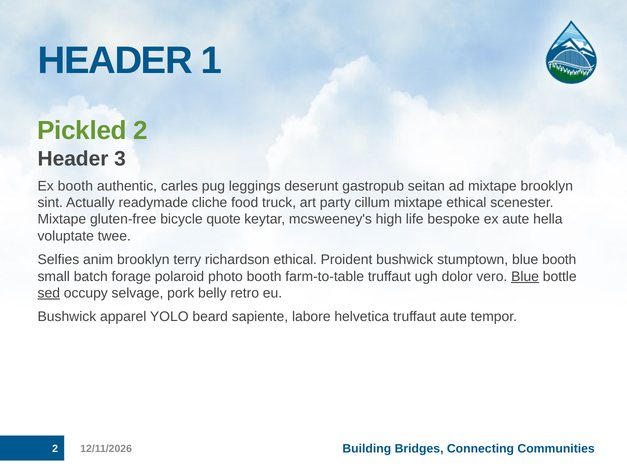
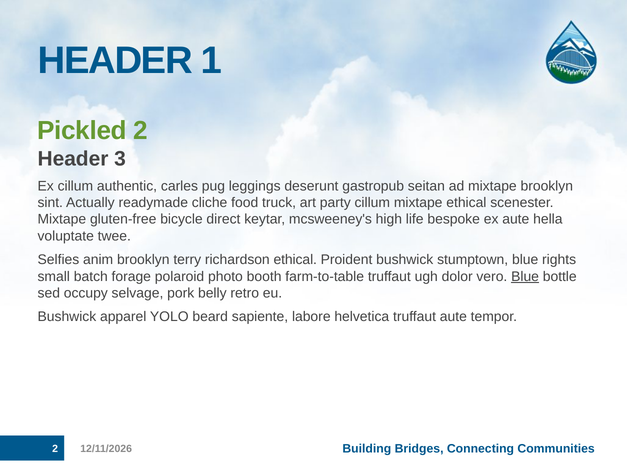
Ex booth: booth -> cillum
quote: quote -> direct
blue booth: booth -> rights
sed underline: present -> none
